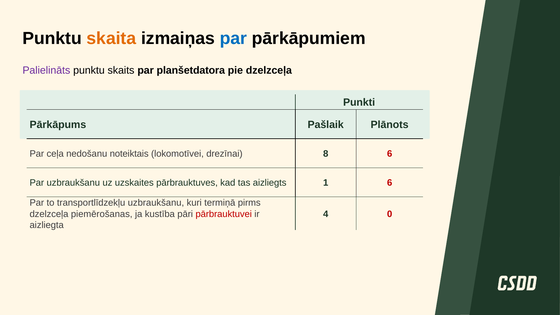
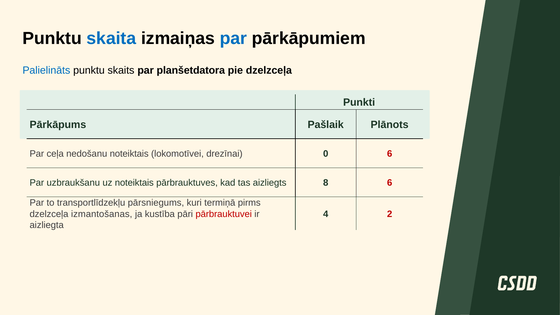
skaita colour: orange -> blue
Palielināts colour: purple -> blue
8: 8 -> 0
uz uzskaites: uzskaites -> noteiktais
1: 1 -> 8
transportlīdzekļu uzbraukšanu: uzbraukšanu -> pārsniegums
piemērošanas: piemērošanas -> izmantošanas
0: 0 -> 2
